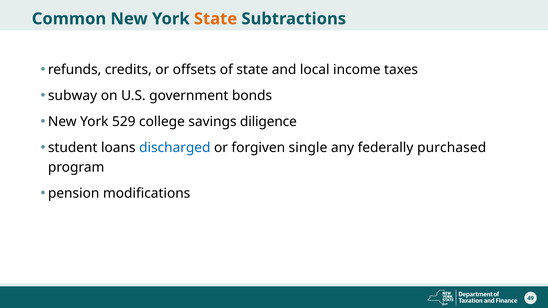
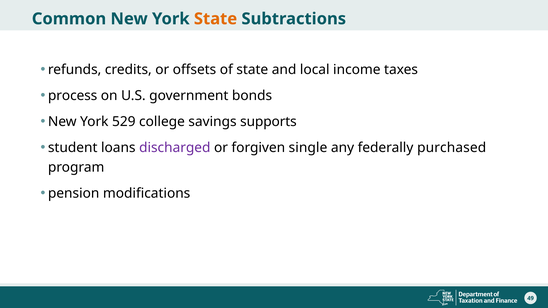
subway: subway -> process
diligence: diligence -> supports
discharged colour: blue -> purple
